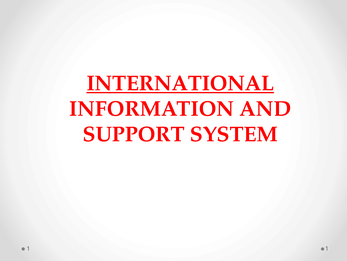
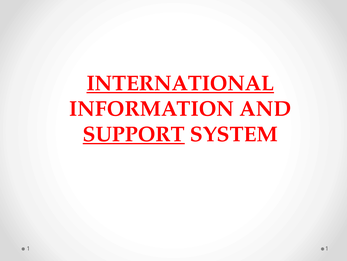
SUPPORT underline: none -> present
